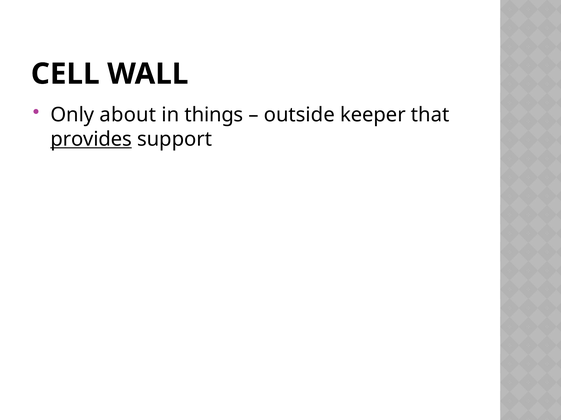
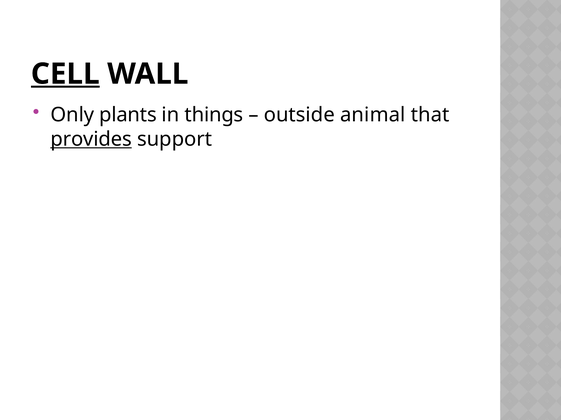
CELL underline: none -> present
about: about -> plants
keeper: keeper -> animal
